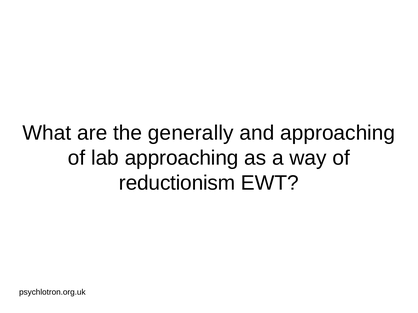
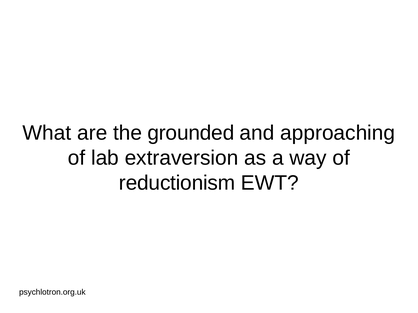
generally: generally -> grounded
lab approaching: approaching -> extraversion
